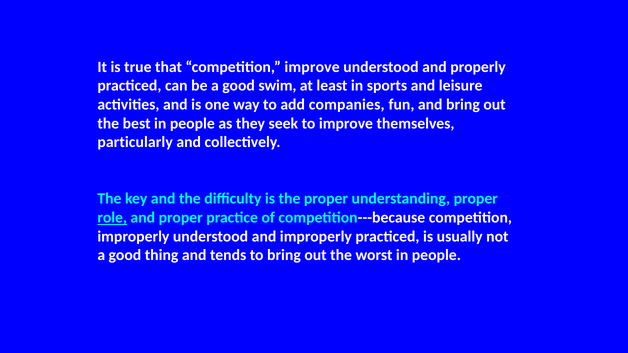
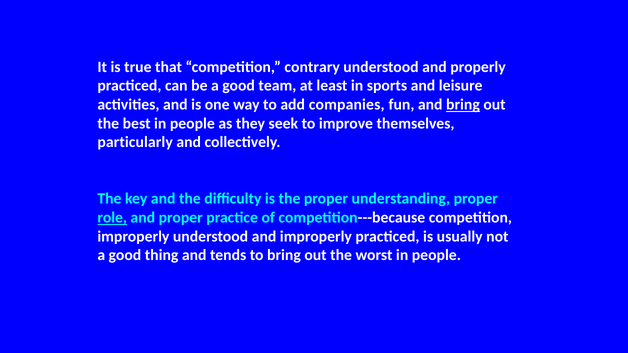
competition improve: improve -> contrary
swim: swim -> team
bring at (463, 105) underline: none -> present
